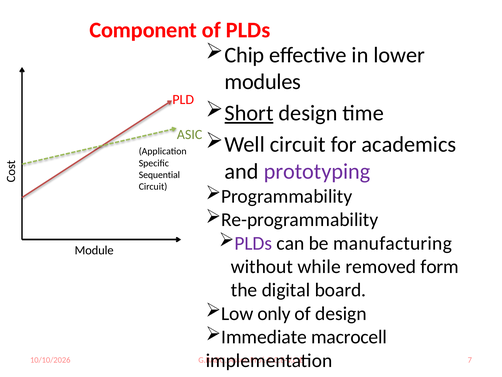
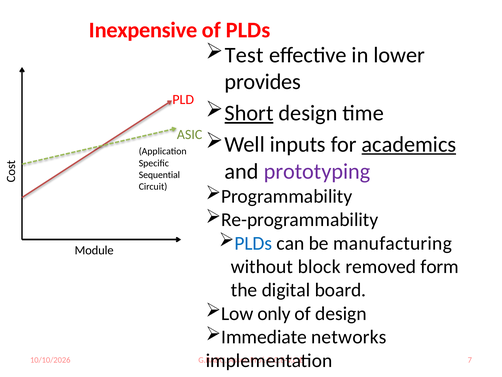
Component: Component -> Inexpensive
Chip: Chip -> Test
modules: modules -> provides
Well circuit: circuit -> inputs
academics underline: none -> present
PLDs at (253, 243) colour: purple -> blue
while: while -> block
macrocell: macrocell -> networks
